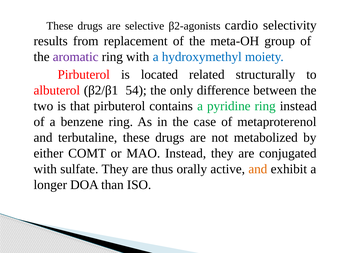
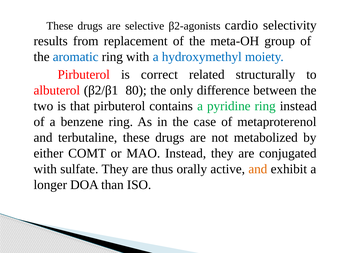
aromatic colour: purple -> blue
located: located -> correct
54: 54 -> 80
